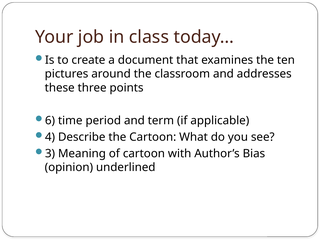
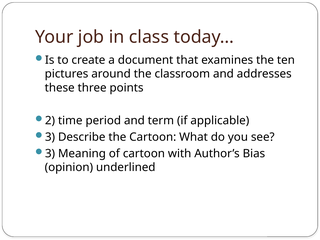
6: 6 -> 2
4 at (50, 137): 4 -> 3
